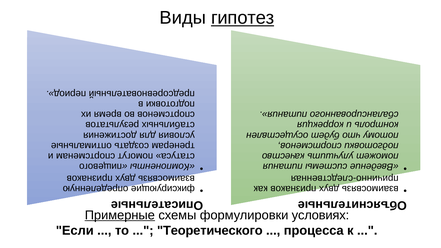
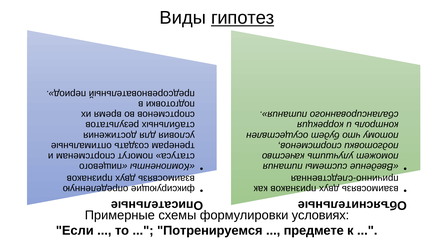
Примерные underline: present -> none
Теоретического: Теоретического -> Потренируемся
процесса: процесса -> предмете
